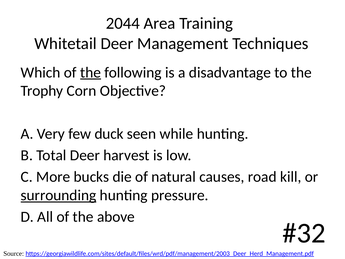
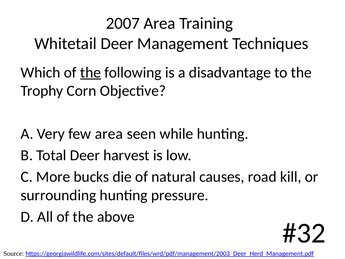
2044: 2044 -> 2007
few duck: duck -> area
surrounding underline: present -> none
